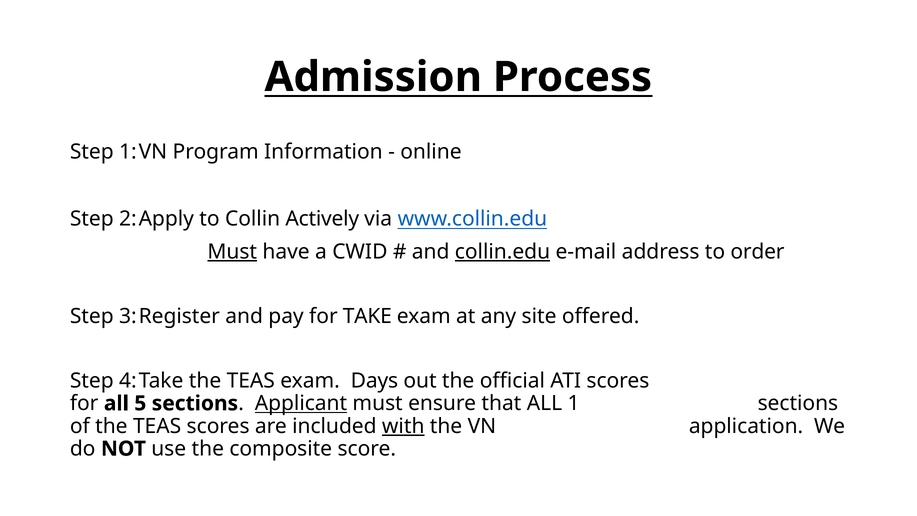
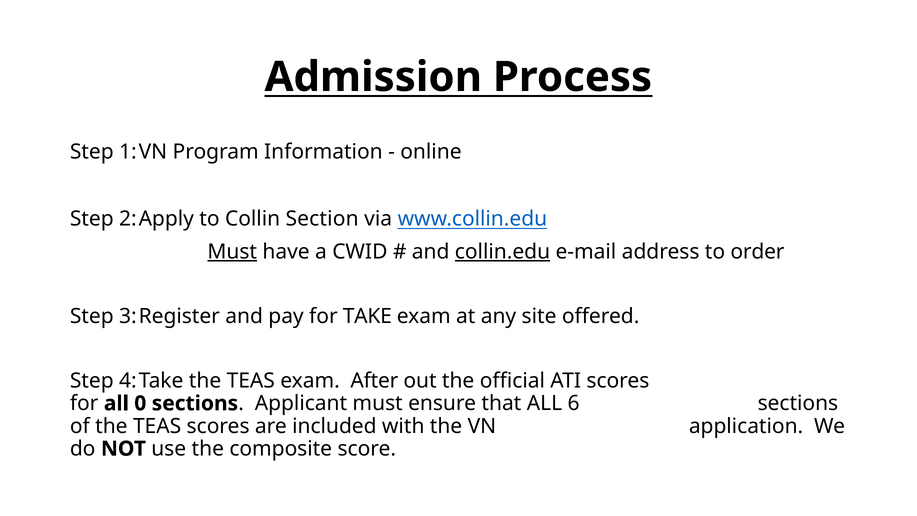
Actively: Actively -> Section
Days: Days -> After
5: 5 -> 0
Applicant underline: present -> none
1: 1 -> 6
with underline: present -> none
